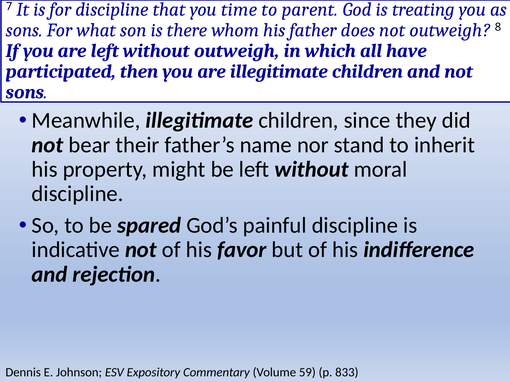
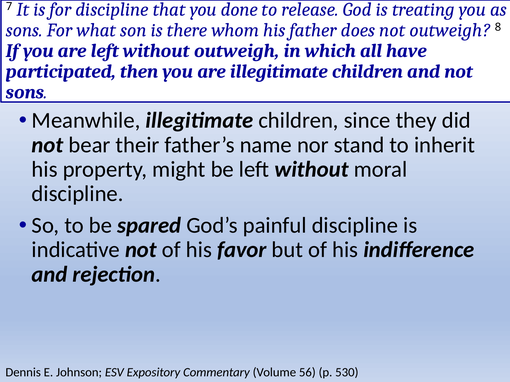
time: time -> done
parent: parent -> release
59: 59 -> 56
833: 833 -> 530
